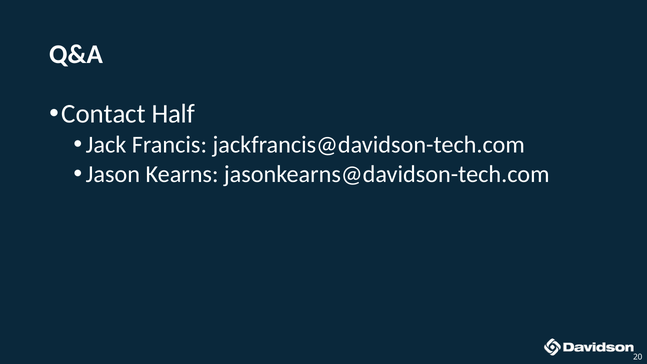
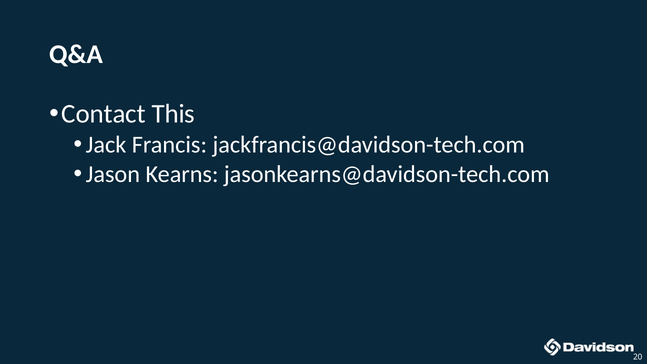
Half: Half -> This
